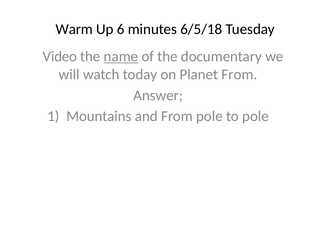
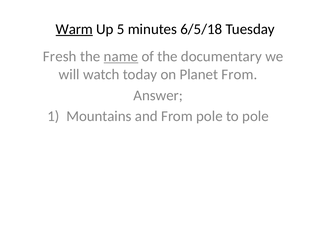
Warm underline: none -> present
6: 6 -> 5
Video: Video -> Fresh
